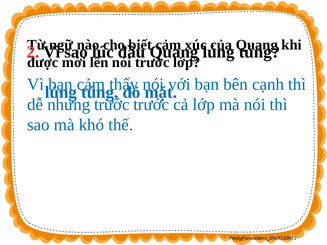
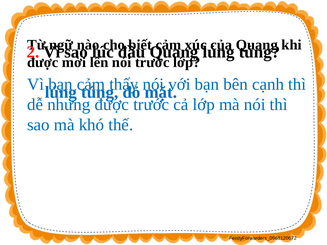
nhưng trước: trước -> được
